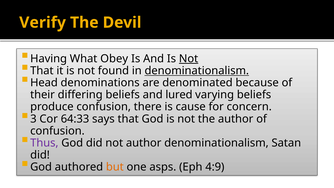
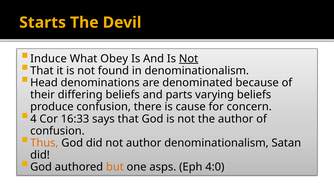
Verify: Verify -> Starts
Having: Having -> Induce
denominationalism at (197, 71) underline: present -> none
lured: lured -> parts
3: 3 -> 4
64:33: 64:33 -> 16:33
Thus colour: purple -> orange
4:9: 4:9 -> 4:0
